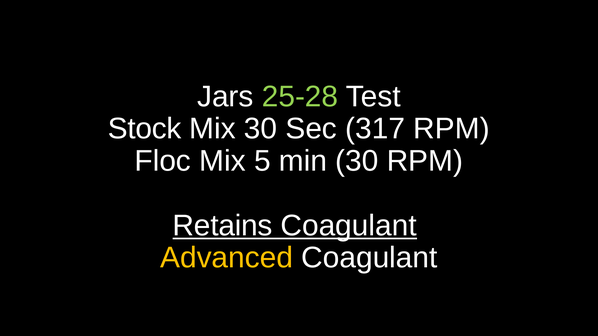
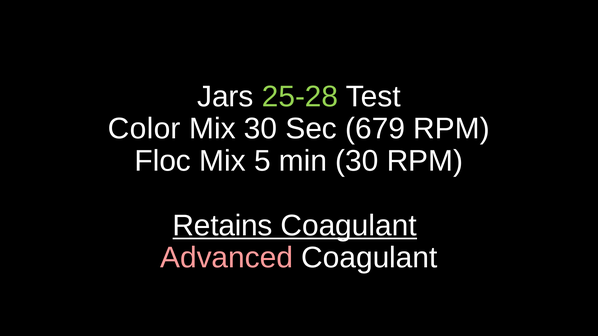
Stock: Stock -> Color
317: 317 -> 679
Advanced colour: yellow -> pink
